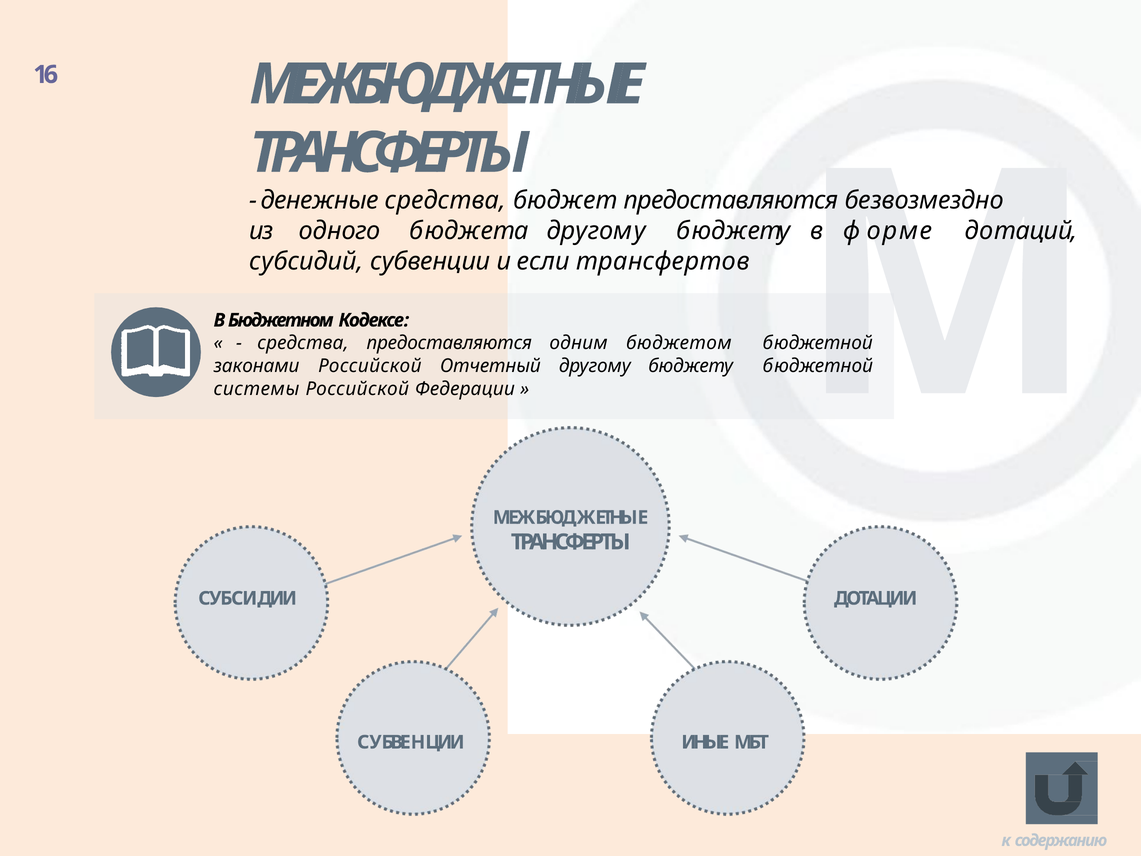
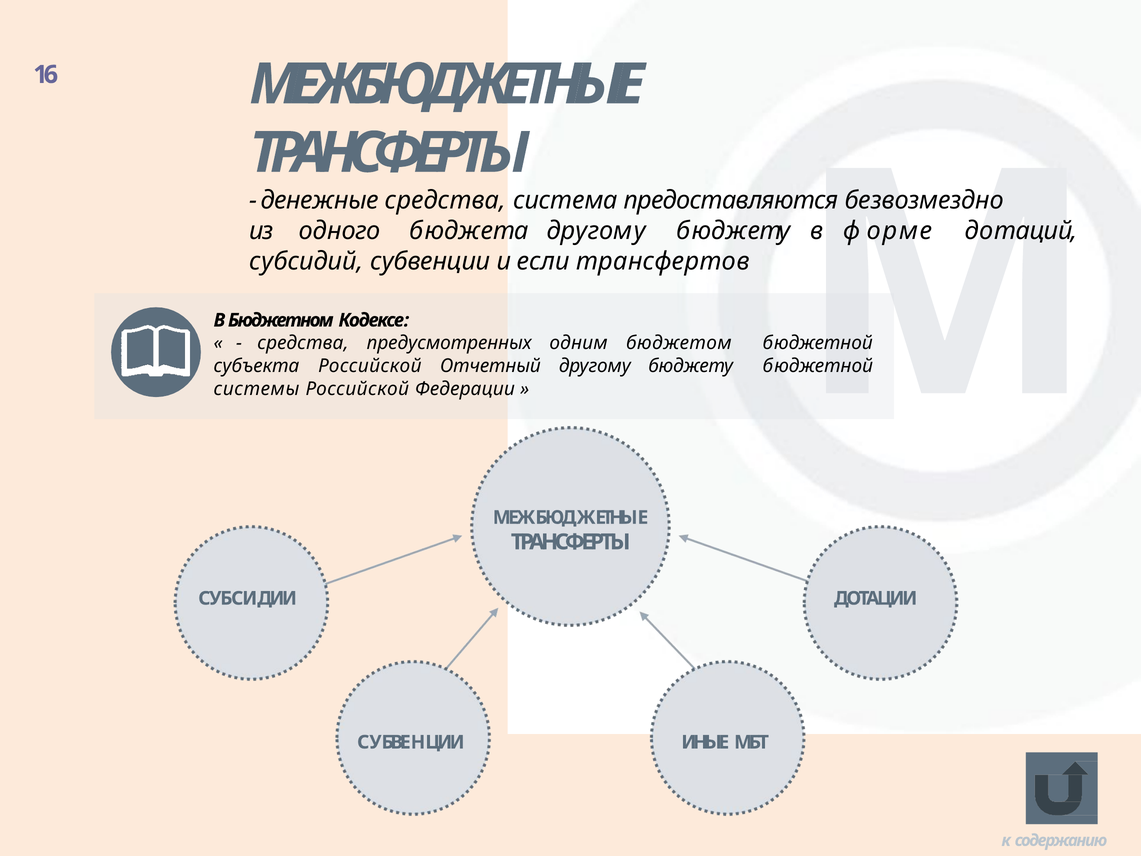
бюджет: бюджет -> система
средства предоставляются: предоставляются -> предусмотренных
законами: законами -> субъекта
